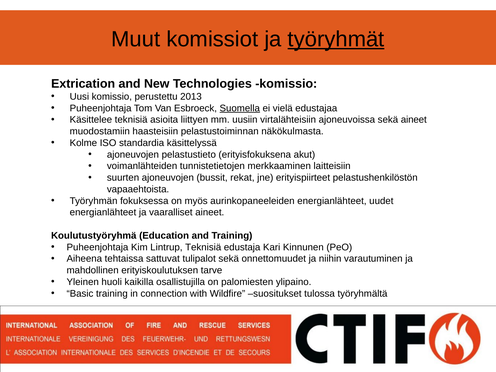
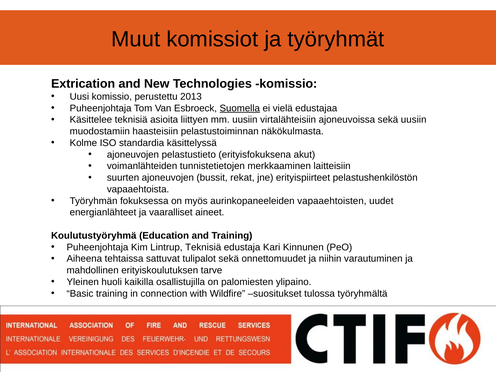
työryhmät underline: present -> none
sekä aineet: aineet -> uusiin
aurinkopaneeleiden energianlähteet: energianlähteet -> vapaaehtoisten
